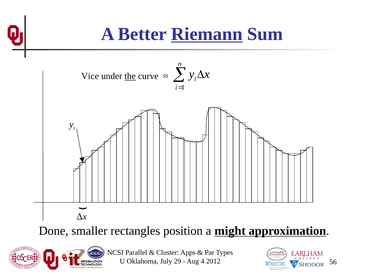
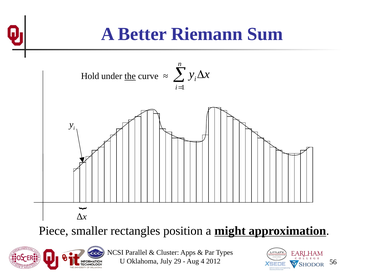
Riemann underline: present -> none
Vice: Vice -> Hold
Done: Done -> Piece
